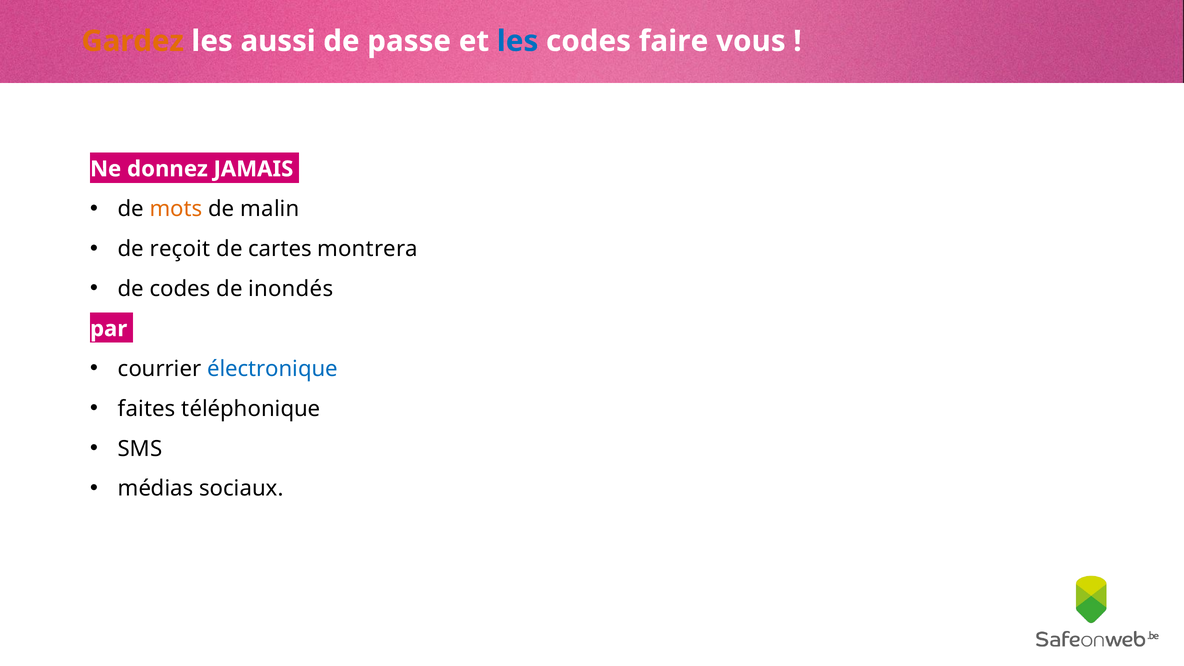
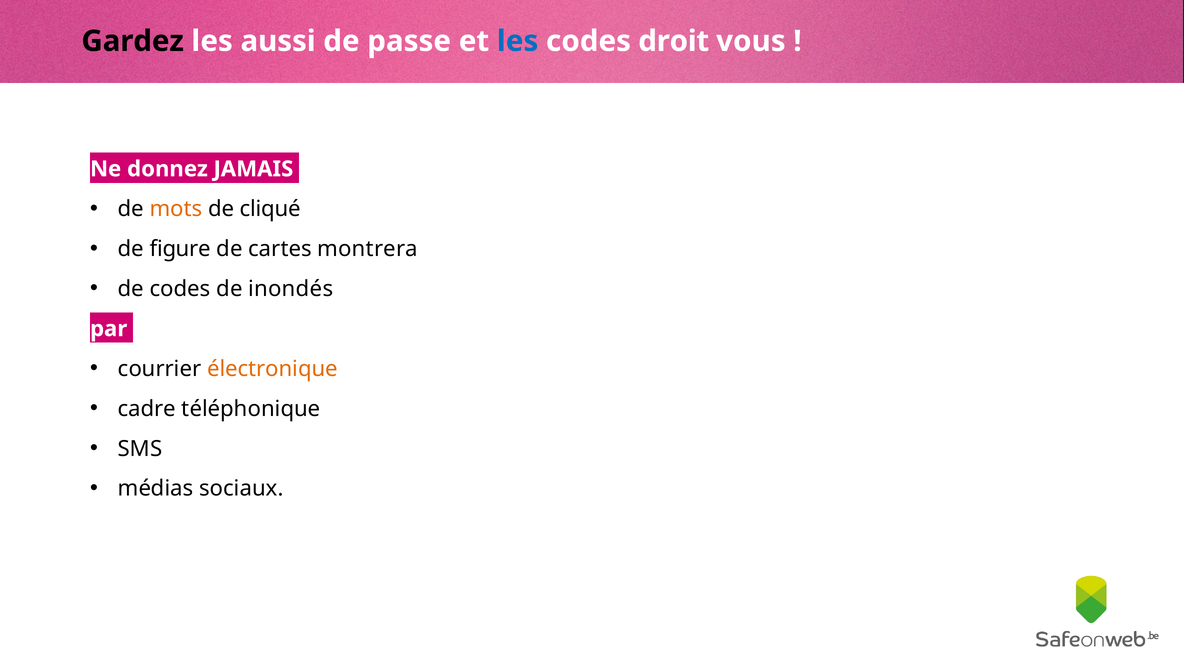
Gardez colour: orange -> black
faire: faire -> droit
malin: malin -> cliqué
reçoit: reçoit -> figure
électronique colour: blue -> orange
faites: faites -> cadre
